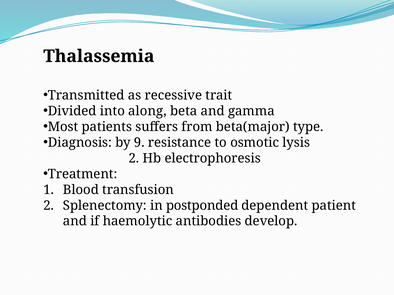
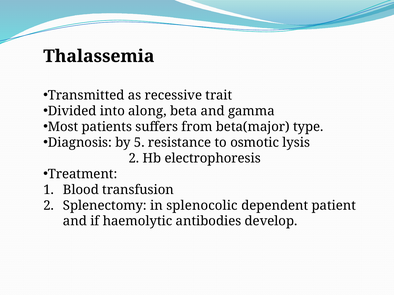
9: 9 -> 5
postponded: postponded -> splenocolic
